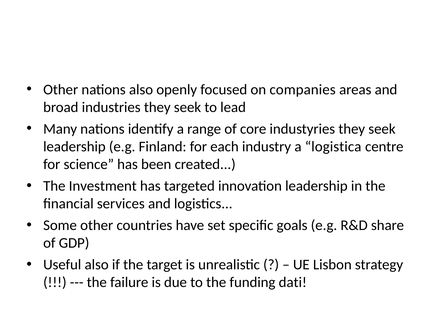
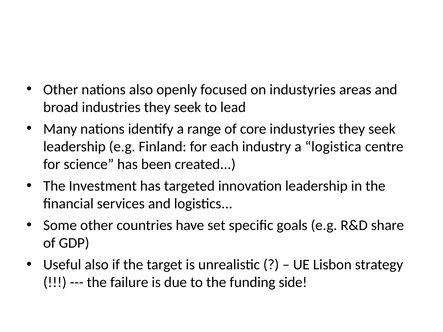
on companies: companies -> industyries
dati: dati -> side
